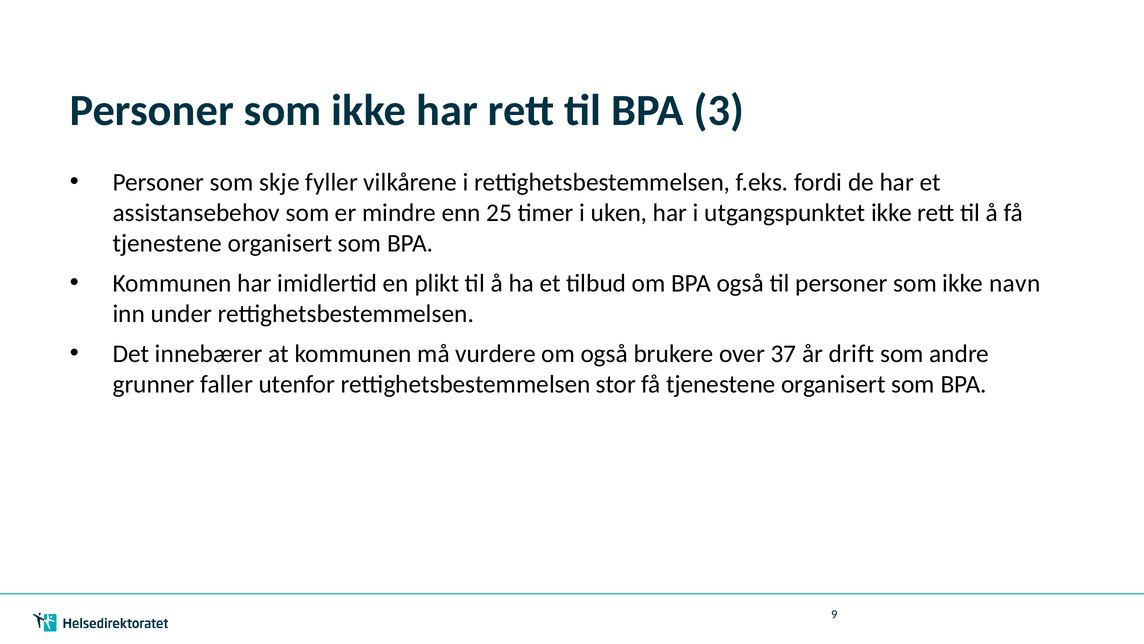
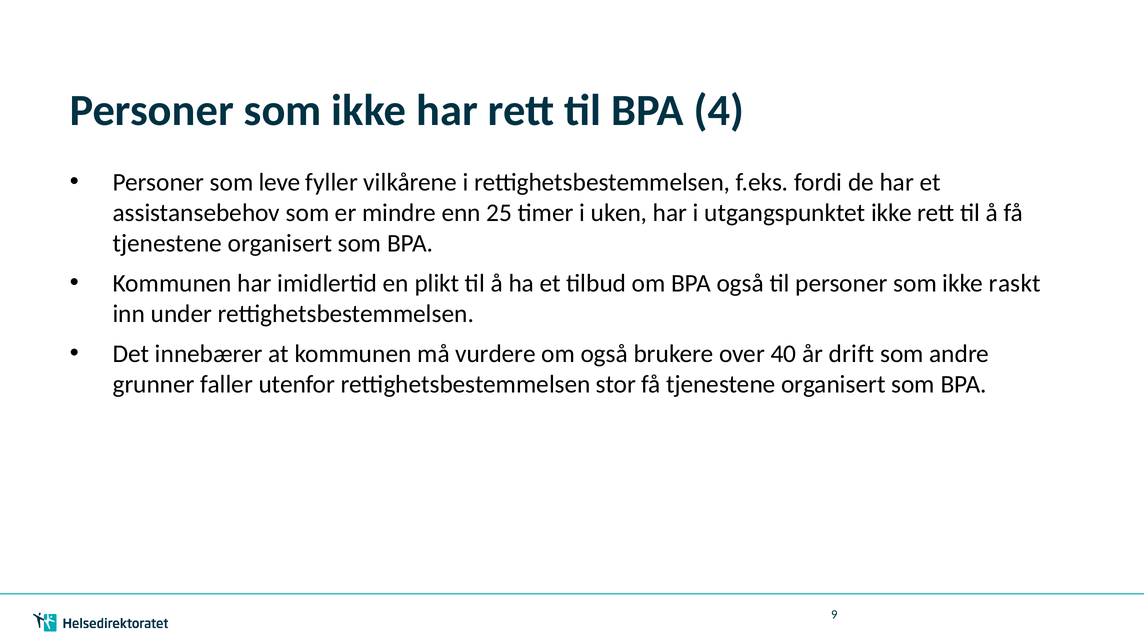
3: 3 -> 4
skje: skje -> leve
navn: navn -> raskt
37: 37 -> 40
